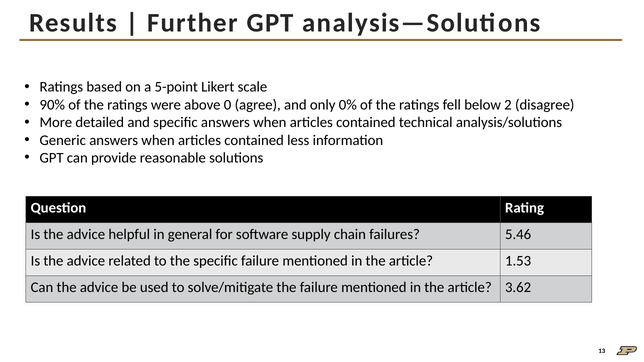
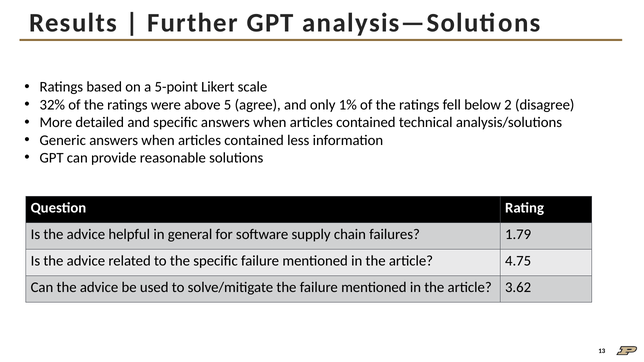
90%: 90% -> 32%
0: 0 -> 5
0%: 0% -> 1%
5.46: 5.46 -> 1.79
1.53: 1.53 -> 4.75
